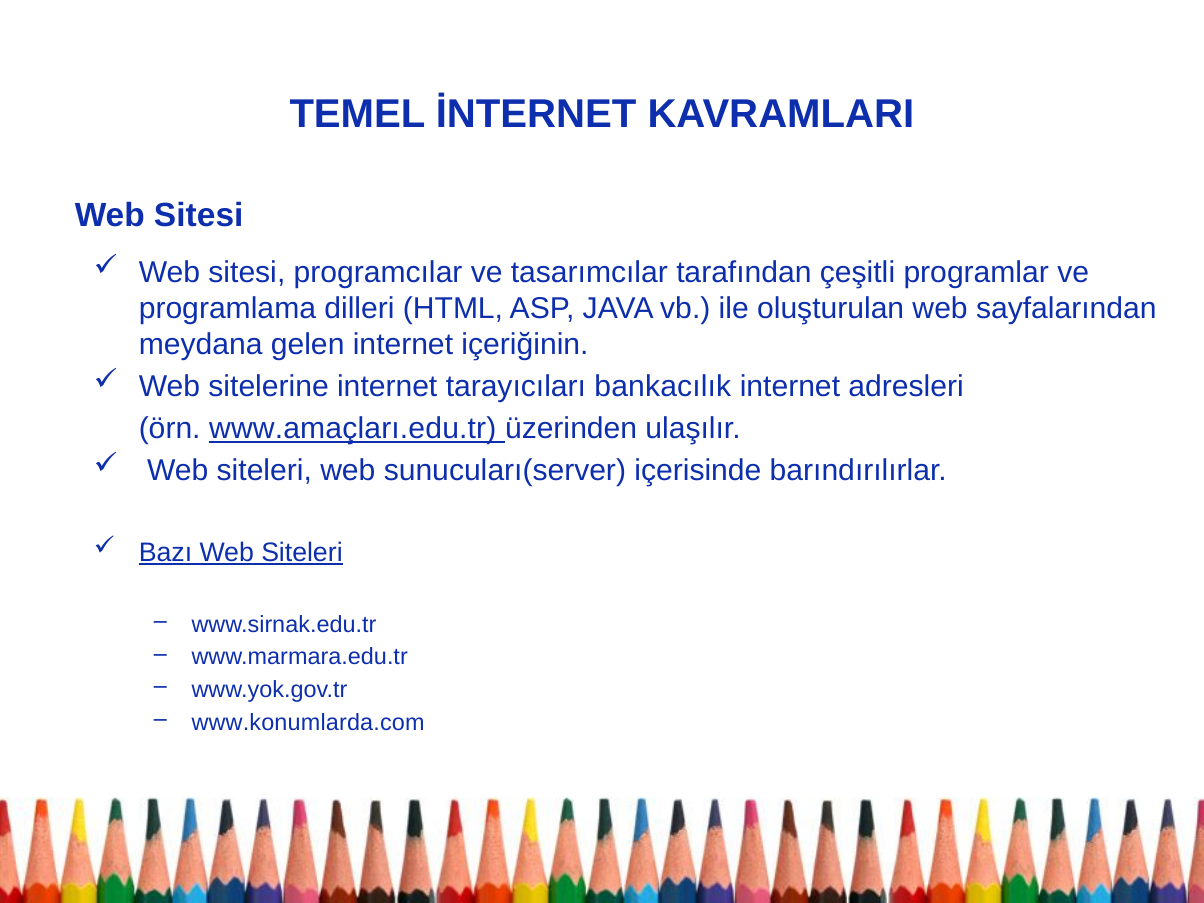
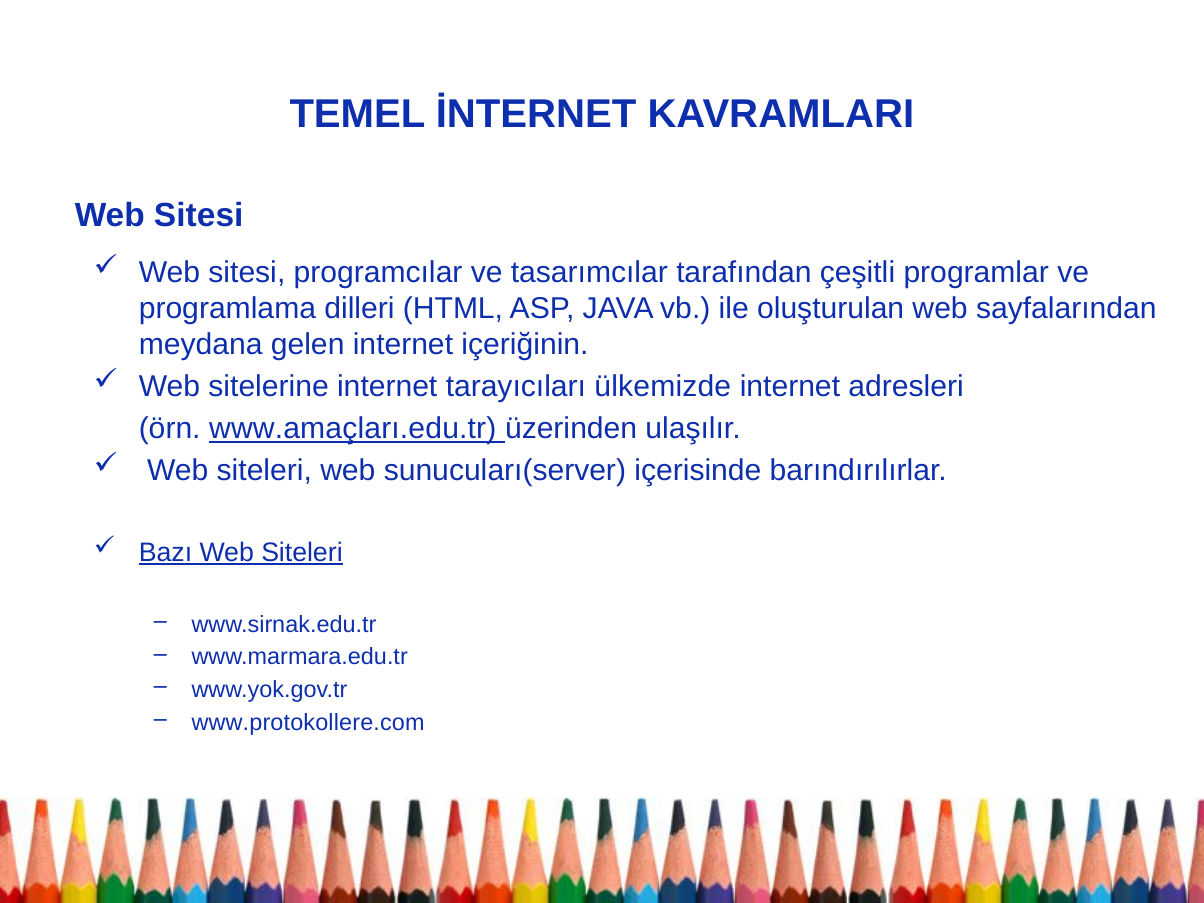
bankacılık: bankacılık -> ülkemizde
www.konumlarda.com: www.konumlarda.com -> www.protokollere.com
